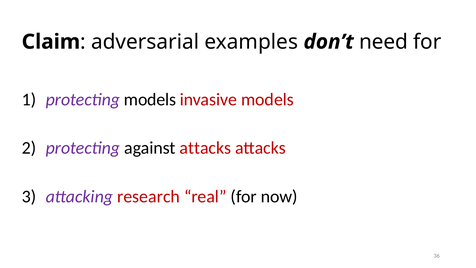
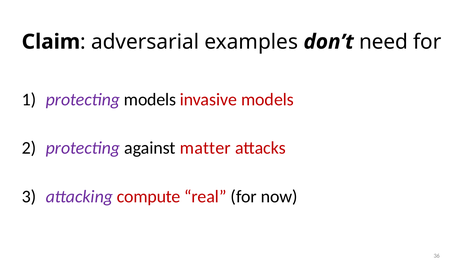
against attacks: attacks -> matter
research: research -> compute
